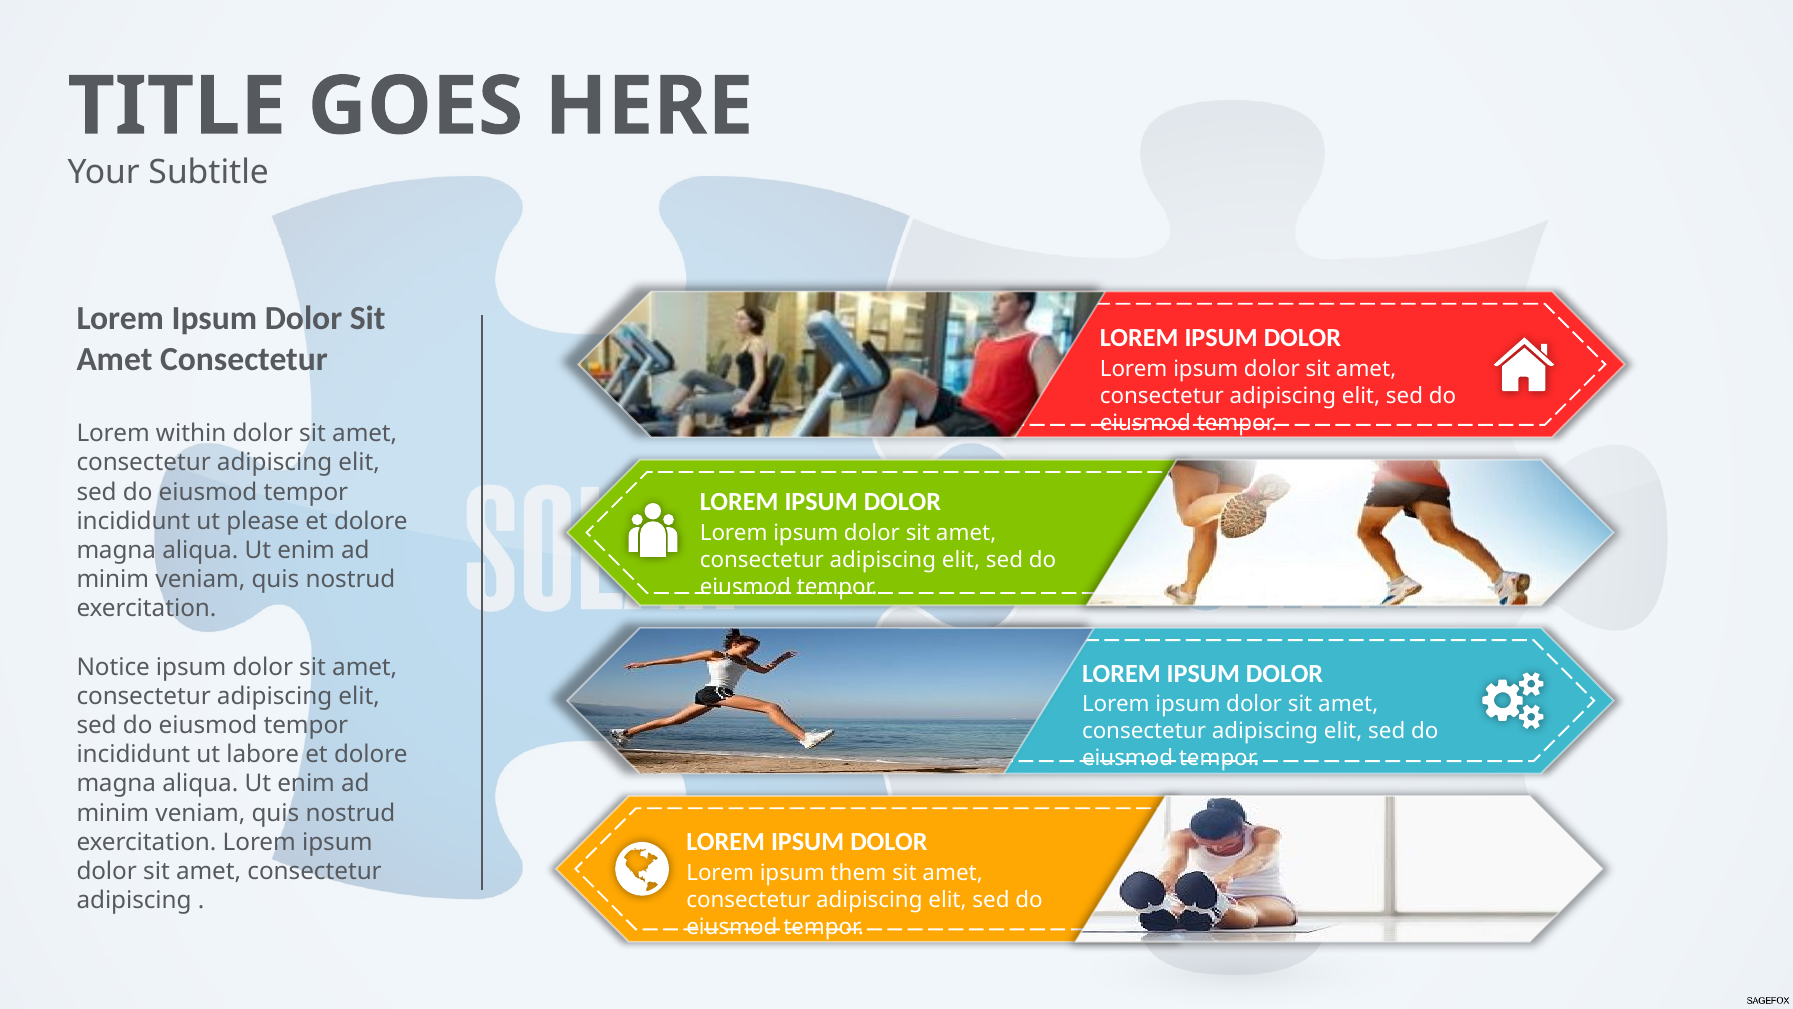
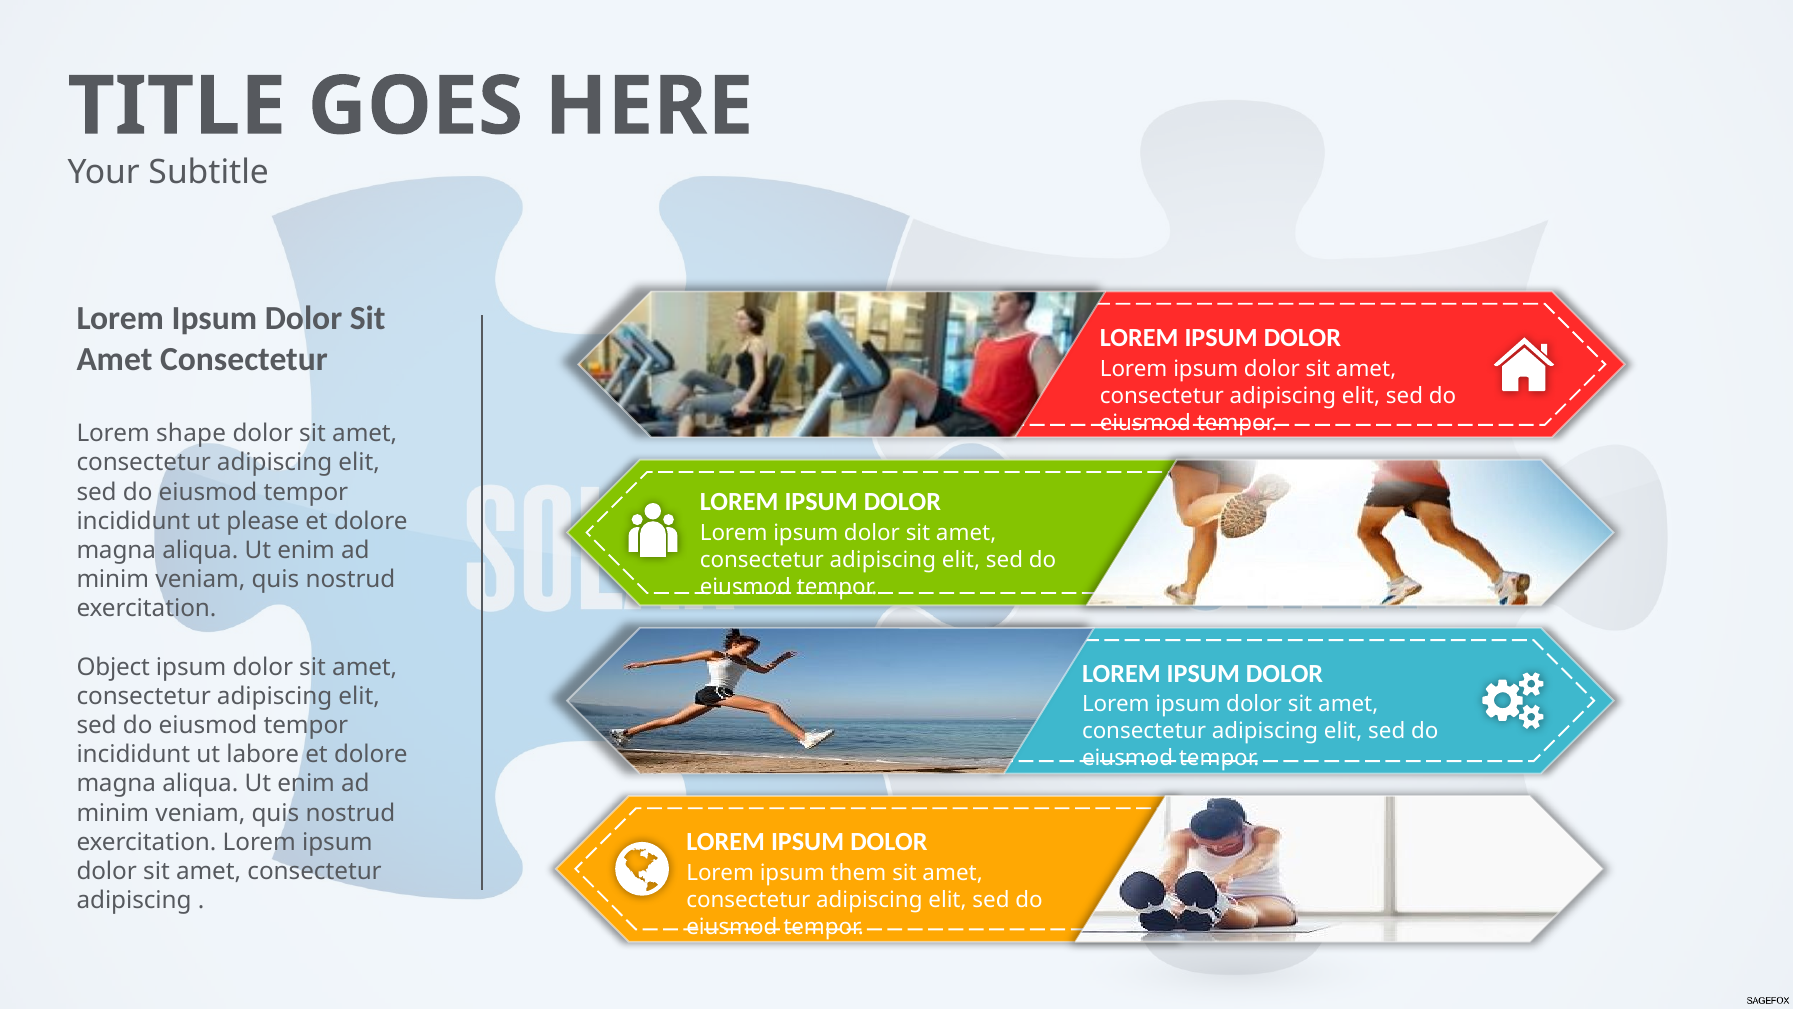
within: within -> shape
Notice: Notice -> Object
